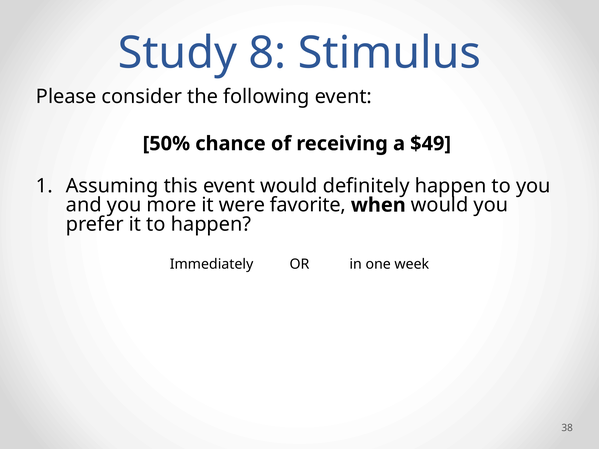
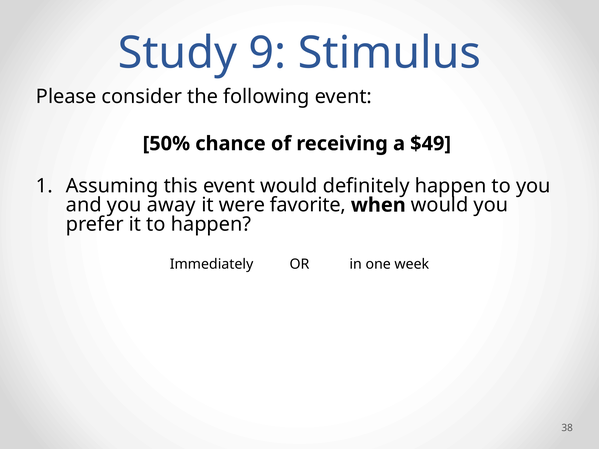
8: 8 -> 9
more: more -> away
